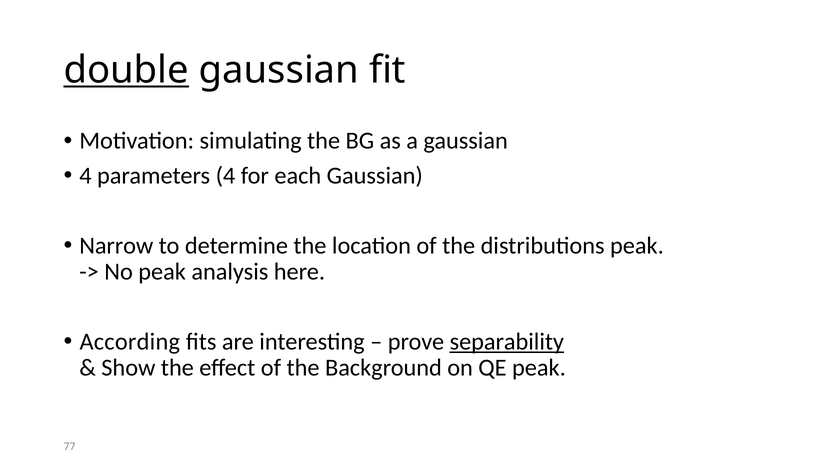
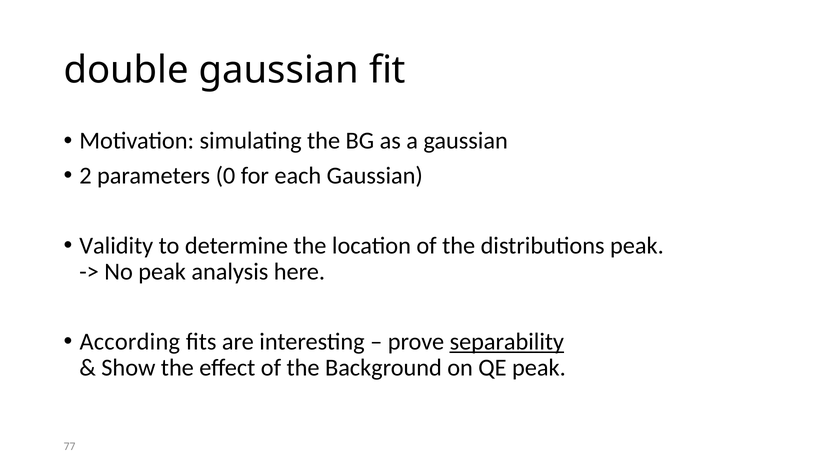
double underline: present -> none
4 at (85, 176): 4 -> 2
parameters 4: 4 -> 0
Narrow: Narrow -> Validity
